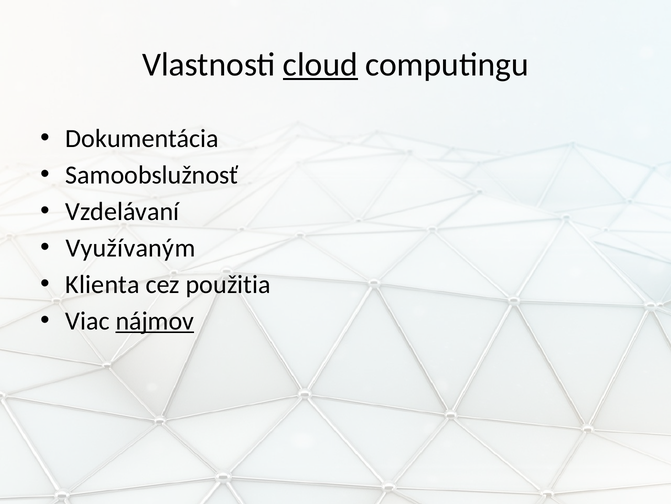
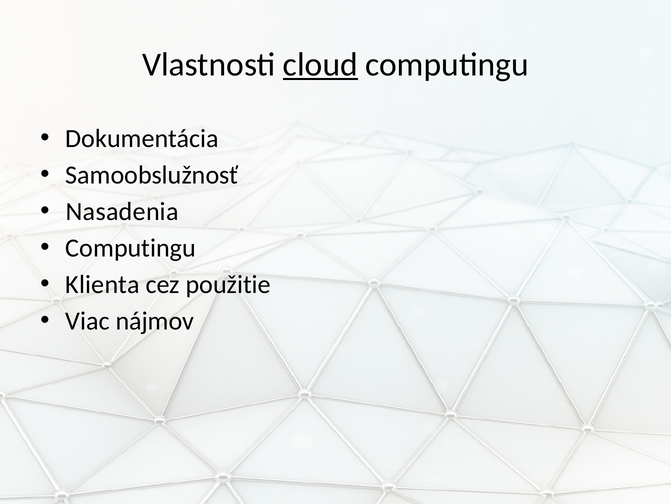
Vzdelávaní: Vzdelávaní -> Nasadenia
Využívaným at (131, 248): Využívaným -> Computingu
použitia: použitia -> použitie
nájmov underline: present -> none
